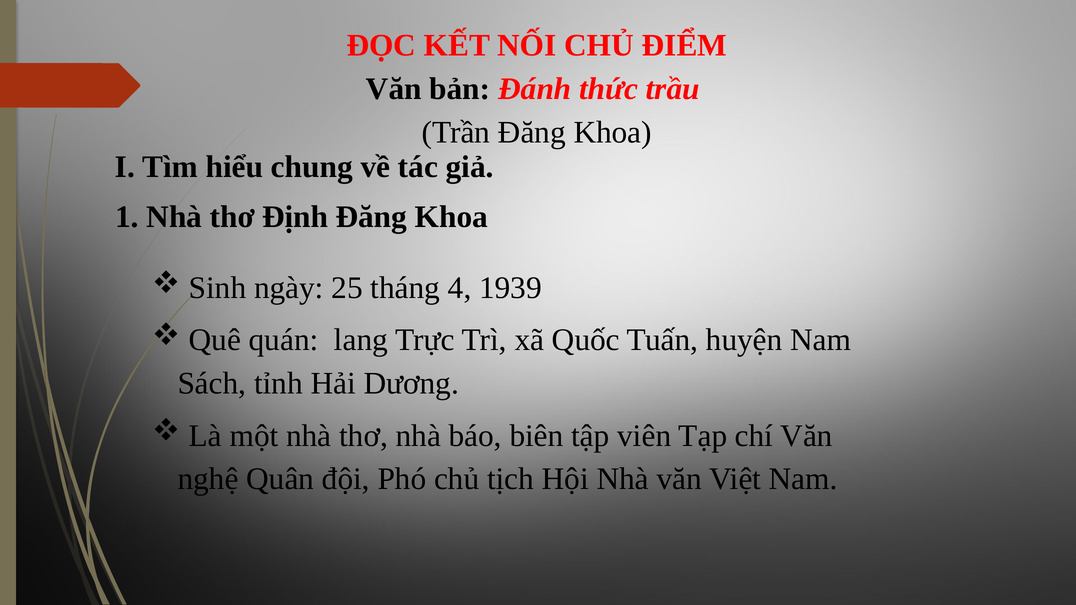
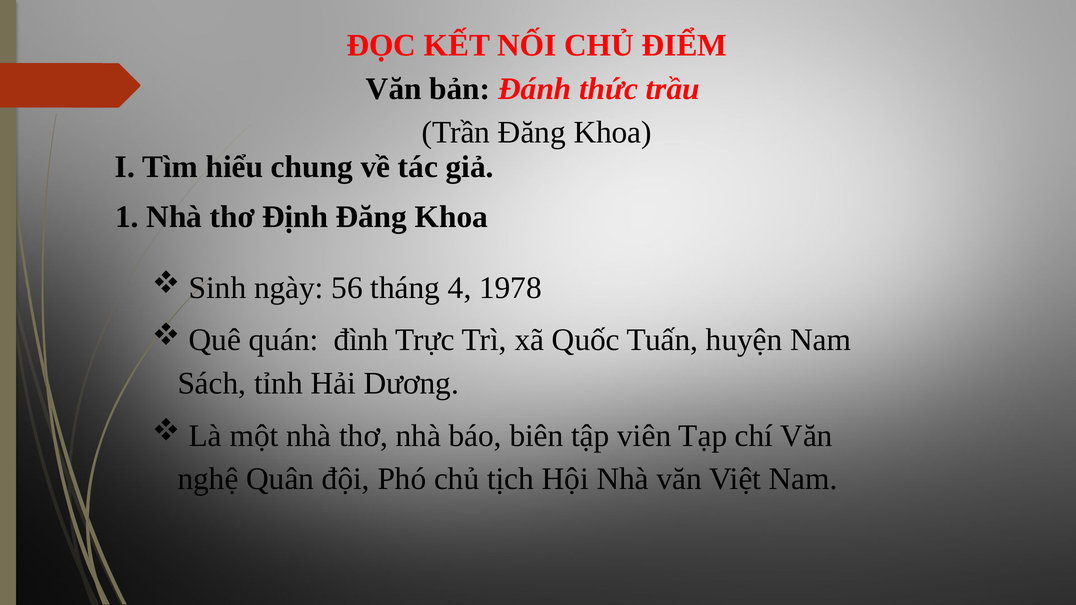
25: 25 -> 56
1939: 1939 -> 1978
lang: lang -> đình
